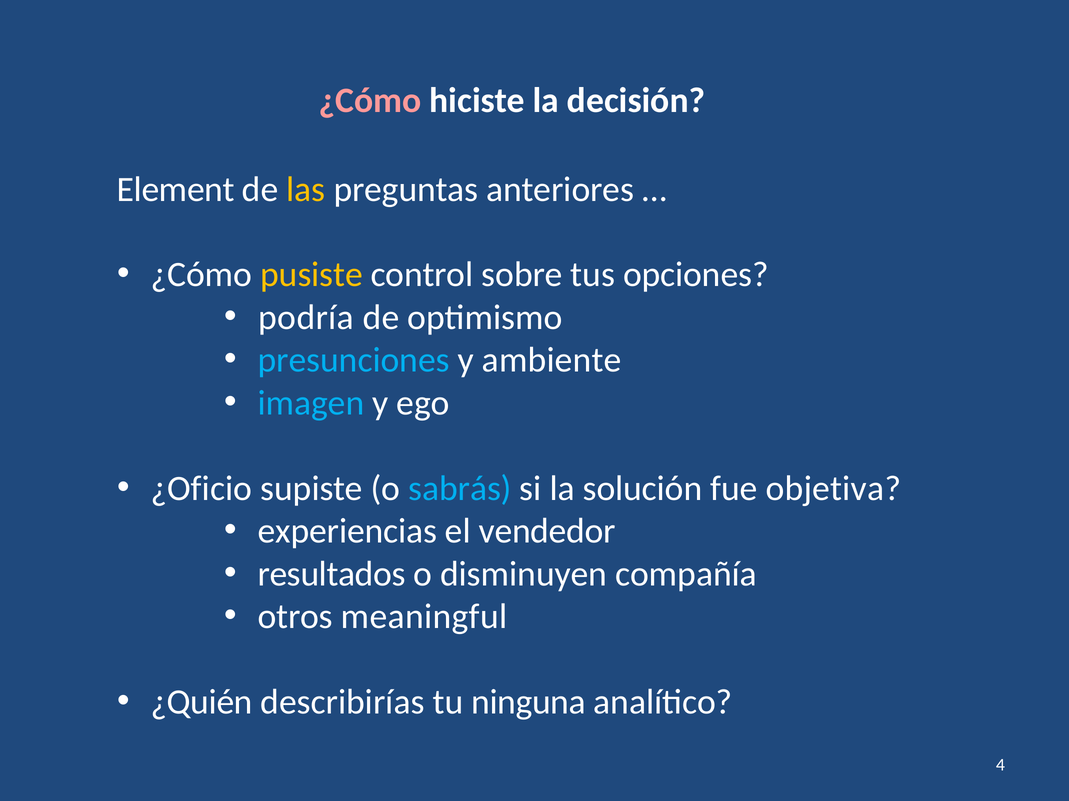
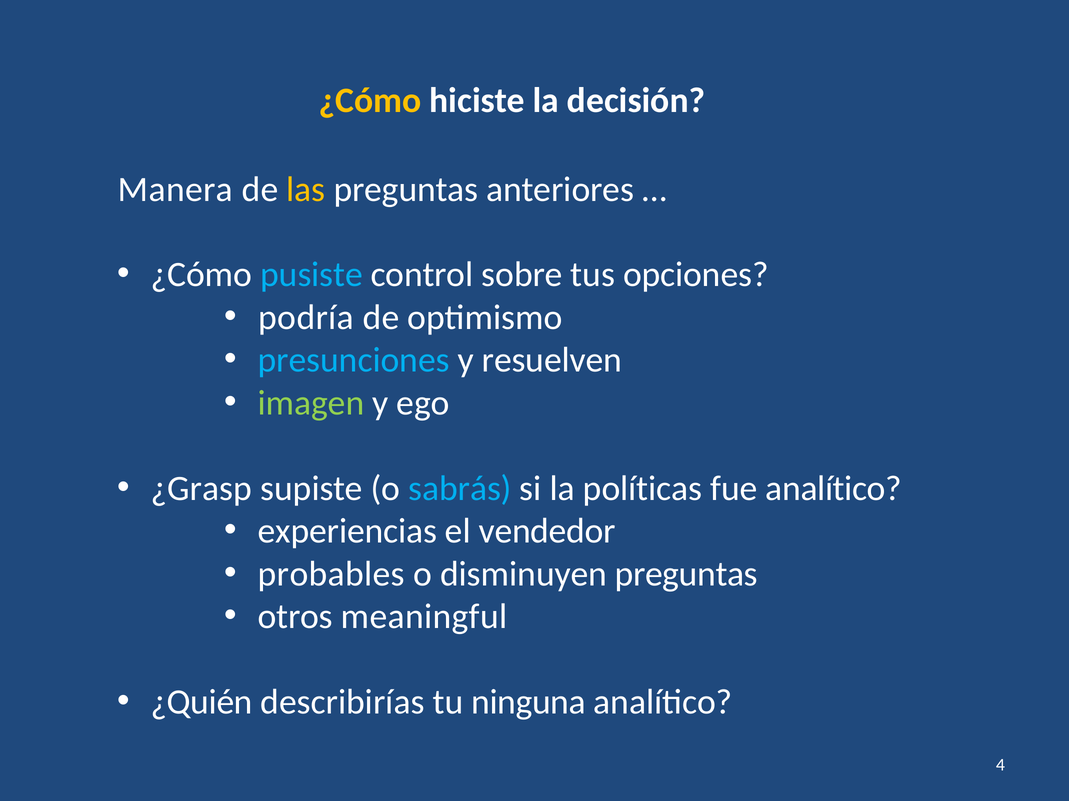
¿Cómo at (370, 100) colour: pink -> yellow
Element: Element -> Manera
pusiste colour: yellow -> light blue
ambiente: ambiente -> resuelven
imagen colour: light blue -> light green
¿Oficio: ¿Oficio -> ¿Grasp
solución: solución -> políticas
fue objetiva: objetiva -> analítico
resultados: resultados -> probables
disminuyen compañía: compañía -> preguntas
